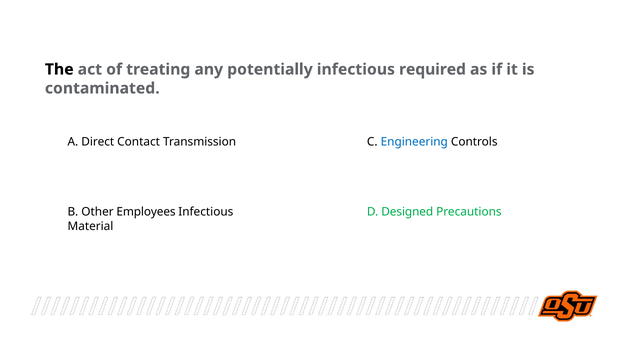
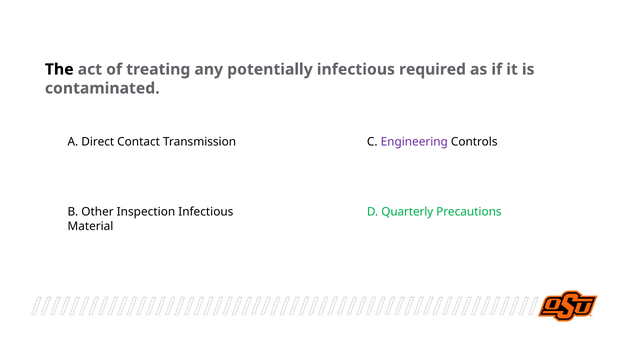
Engineering colour: blue -> purple
Employees: Employees -> Inspection
Designed: Designed -> Quarterly
